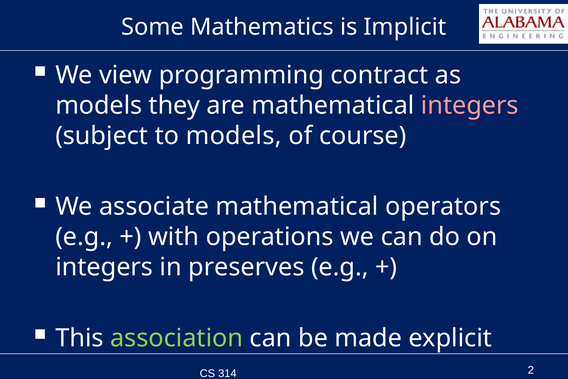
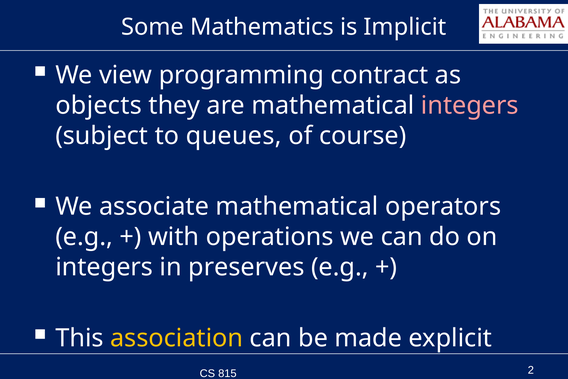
models at (99, 105): models -> objects
to models: models -> queues
association colour: light green -> yellow
314: 314 -> 815
